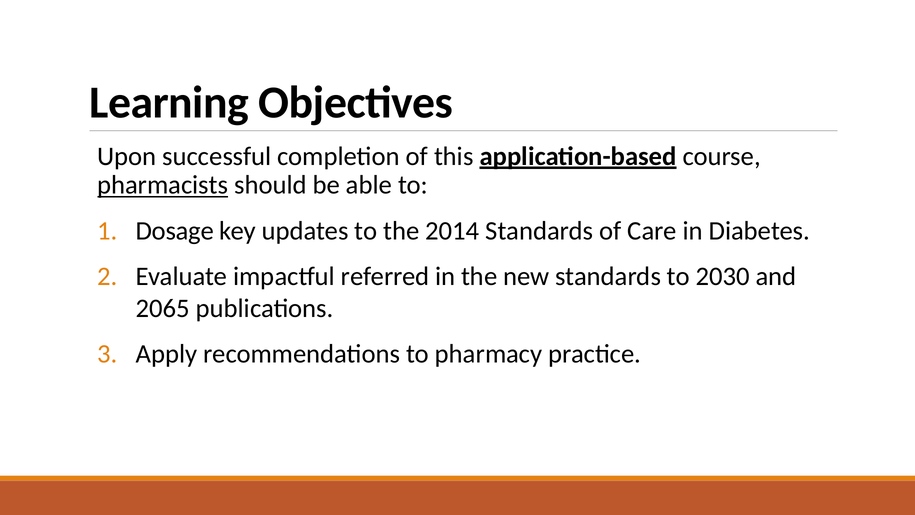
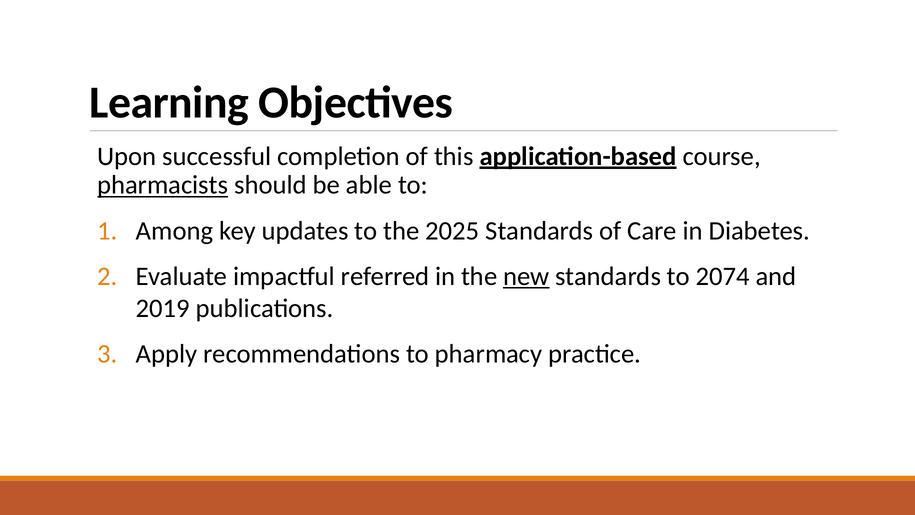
Dosage: Dosage -> Among
2014: 2014 -> 2025
new underline: none -> present
2030: 2030 -> 2074
2065: 2065 -> 2019
